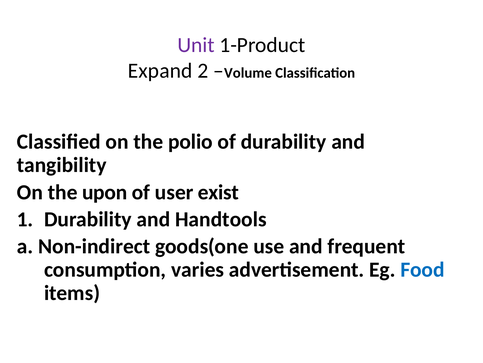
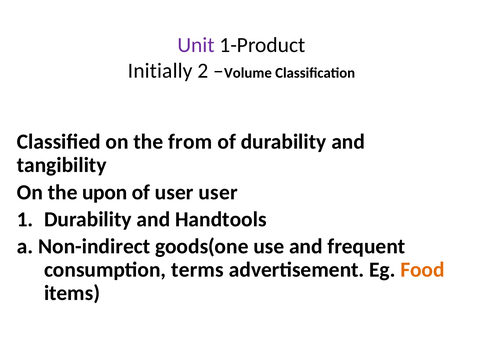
Expand: Expand -> Initially
polio: polio -> from
user exist: exist -> user
varies: varies -> terms
Food colour: blue -> orange
